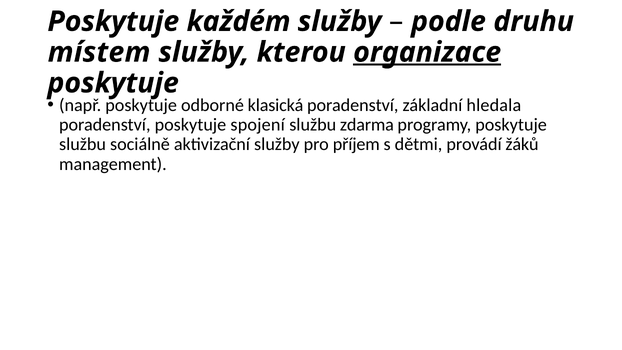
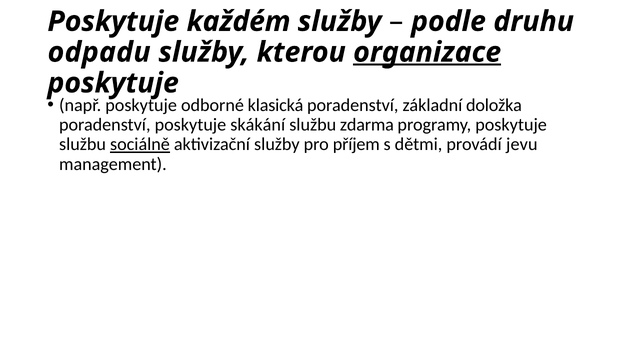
místem: místem -> odpadu
hledala: hledala -> doložka
spojení: spojení -> skákání
sociálně underline: none -> present
žáků: žáků -> jevu
